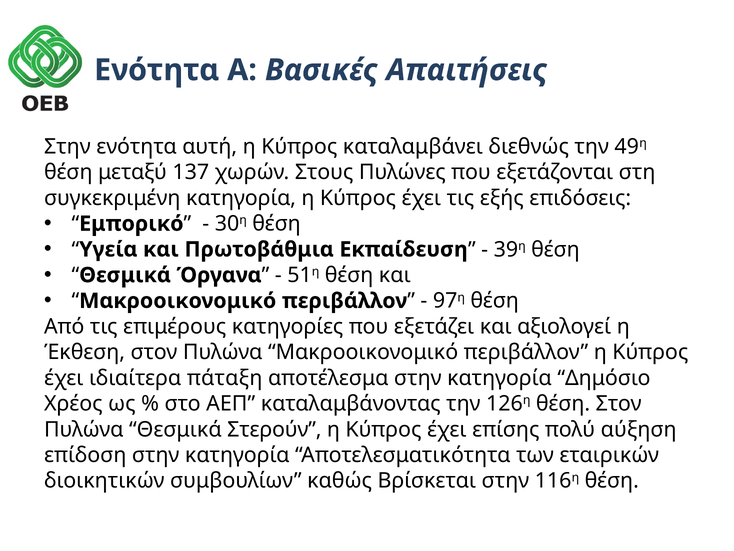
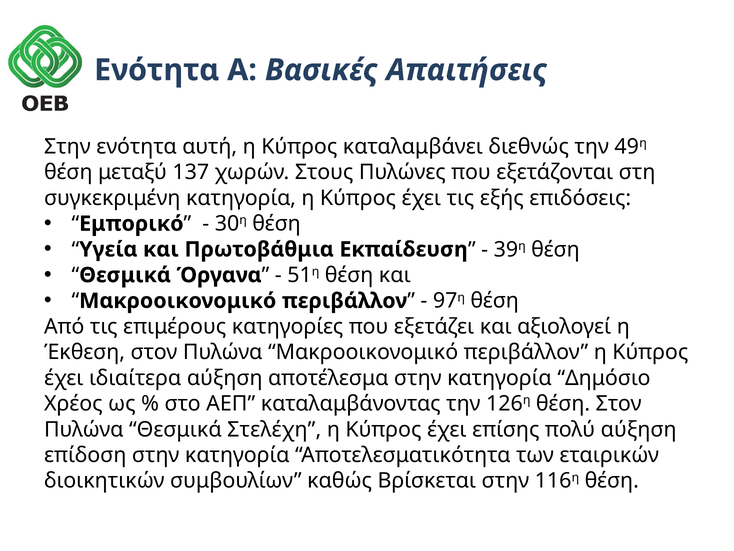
ιδιαίτερα πάταξη: πάταξη -> αύξηση
Στερούν: Στερούν -> Στελέχη
